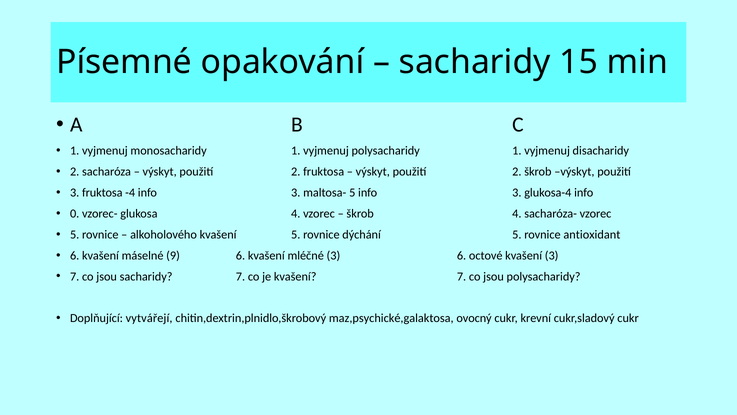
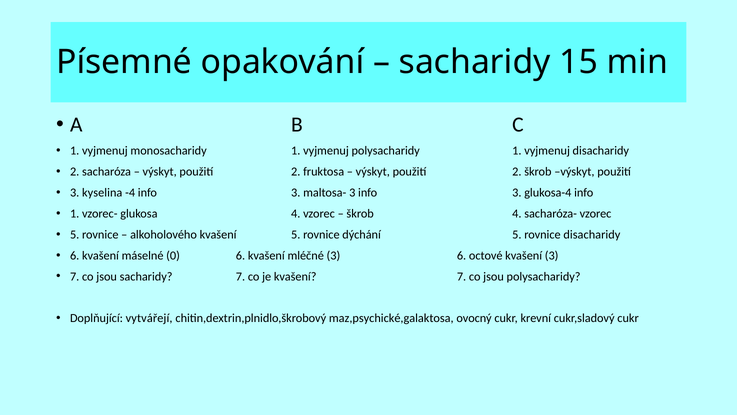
3 fruktosa: fruktosa -> kyselina
maltosa- 5: 5 -> 3
0 at (75, 213): 0 -> 1
rovnice antioxidant: antioxidant -> disacharidy
9: 9 -> 0
